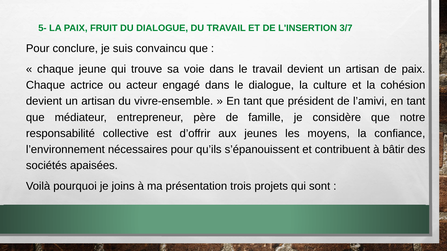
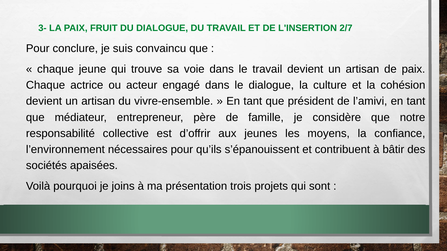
5-: 5- -> 3-
3/7: 3/7 -> 2/7
